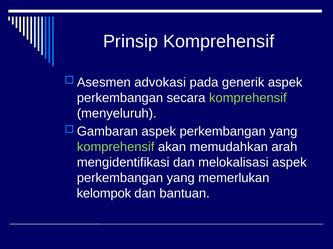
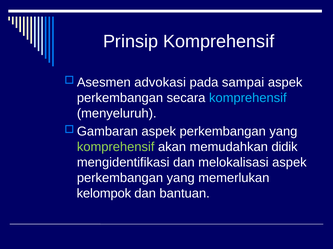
generik: generik -> sampai
komprehensif at (248, 98) colour: light green -> light blue
arah: arah -> didik
